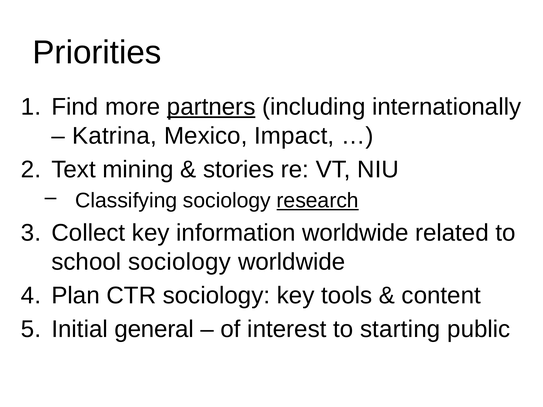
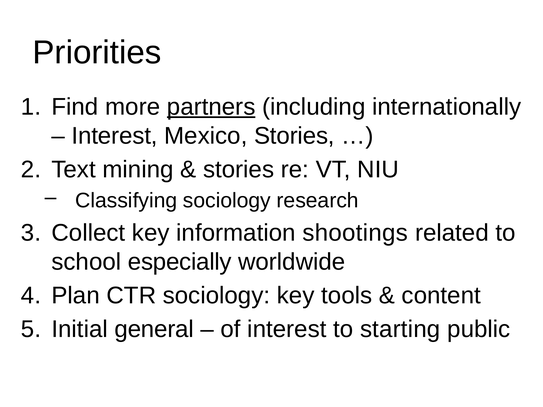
Katrina at (114, 136): Katrina -> Interest
Mexico Impact: Impact -> Stories
research underline: present -> none
information worldwide: worldwide -> shootings
school sociology: sociology -> especially
